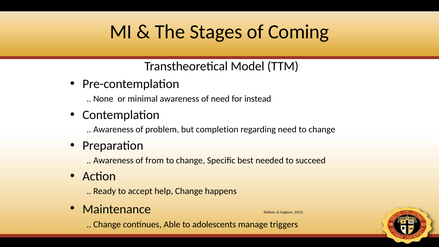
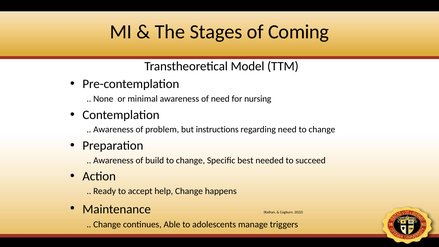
instead: instead -> nursing
completion: completion -> instructions
from: from -> build
